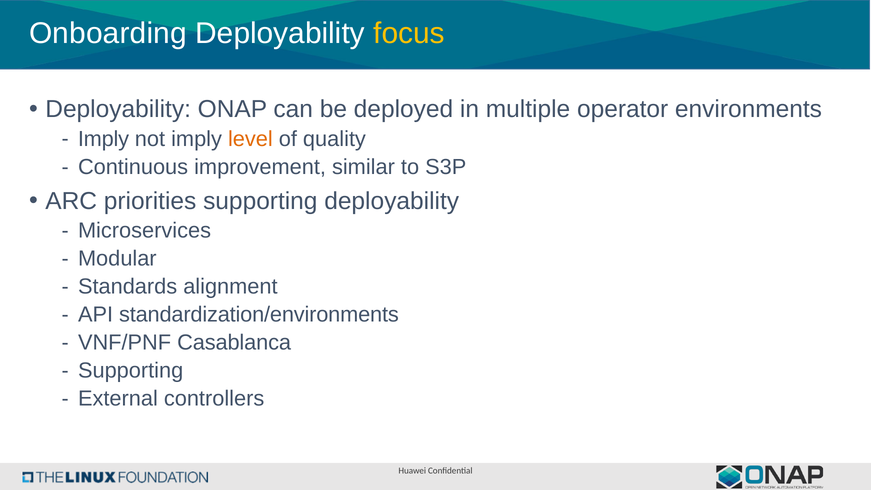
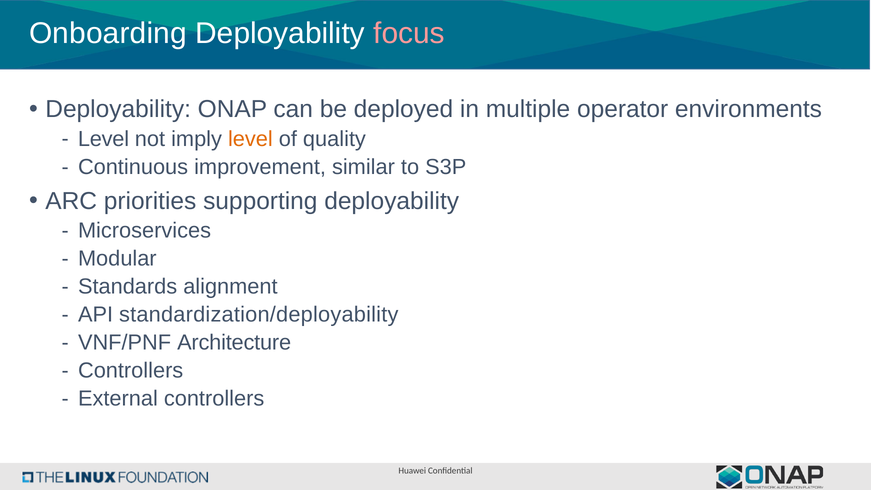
focus colour: yellow -> pink
Imply at (104, 139): Imply -> Level
standardization/environments: standardization/environments -> standardization/deployability
Casablanca: Casablanca -> Architecture
Supporting at (131, 371): Supporting -> Controllers
